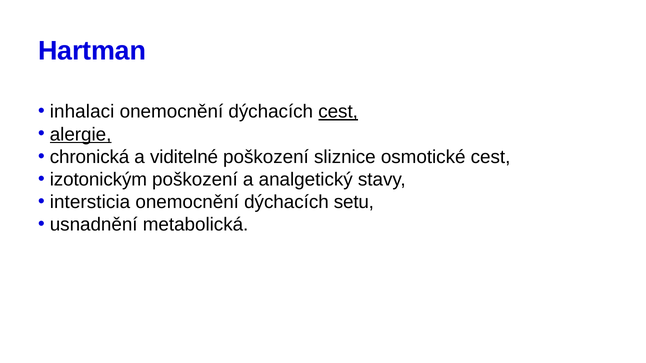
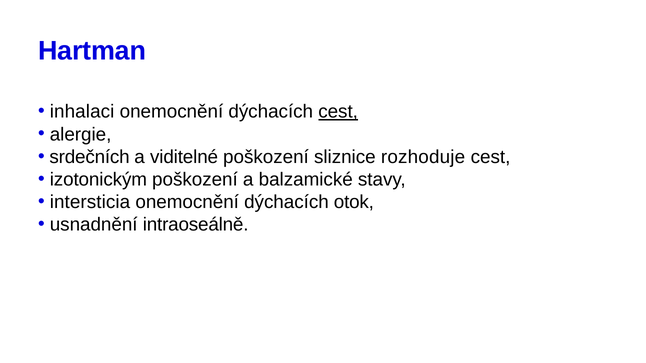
alergie underline: present -> none
chronická: chronická -> srdečních
osmotické: osmotické -> rozhoduje
analgetický: analgetický -> balzamické
setu: setu -> otok
metabolická: metabolická -> intraoseálně
